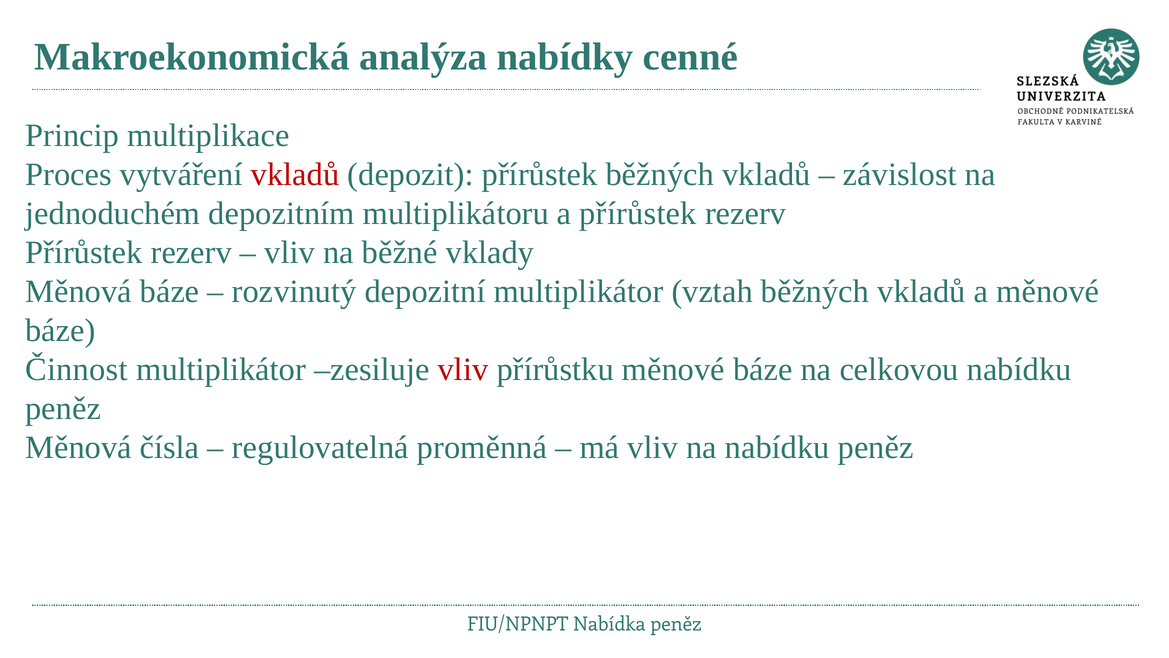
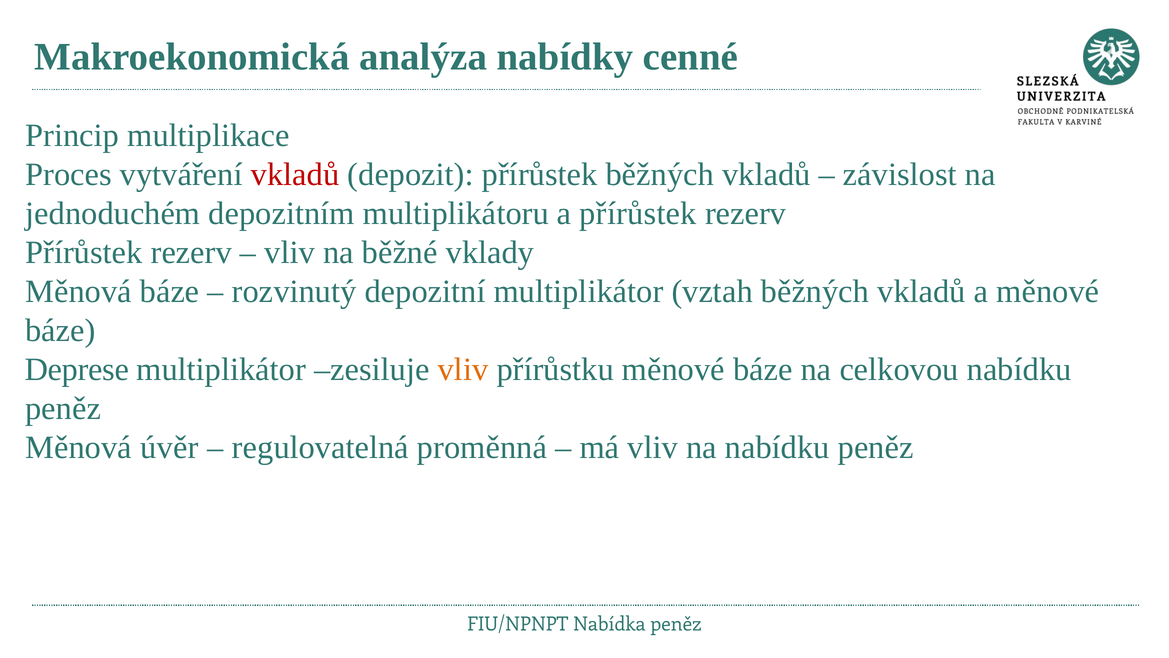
Činnost: Činnost -> Deprese
vliv at (463, 369) colour: red -> orange
čísla: čísla -> úvěr
